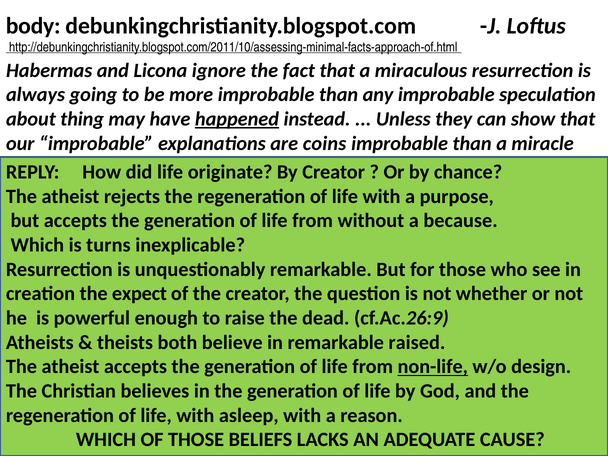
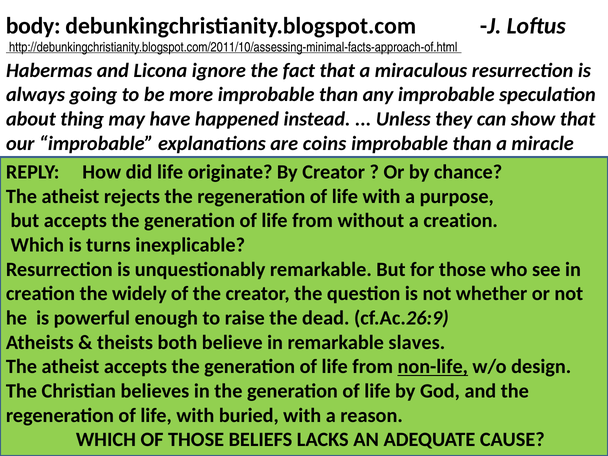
happened underline: present -> none
a because: because -> creation
expect: expect -> widely
raised: raised -> slaves
asleep: asleep -> buried
